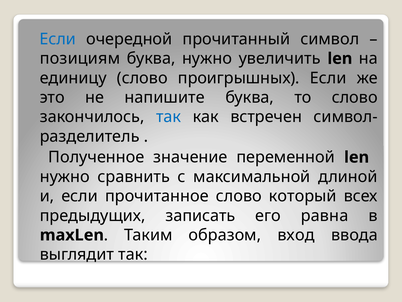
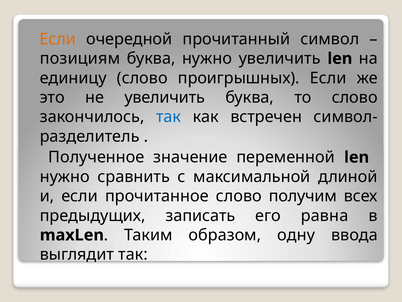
Если at (58, 39) colour: blue -> orange
не напишите: напишите -> увеличить
который: который -> получим
вход: вход -> одну
